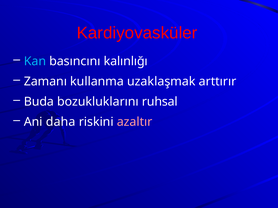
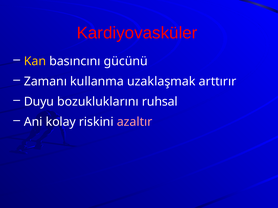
Kan colour: light blue -> yellow
kalınlığı: kalınlığı -> gücünü
Buda: Buda -> Duyu
daha: daha -> kolay
